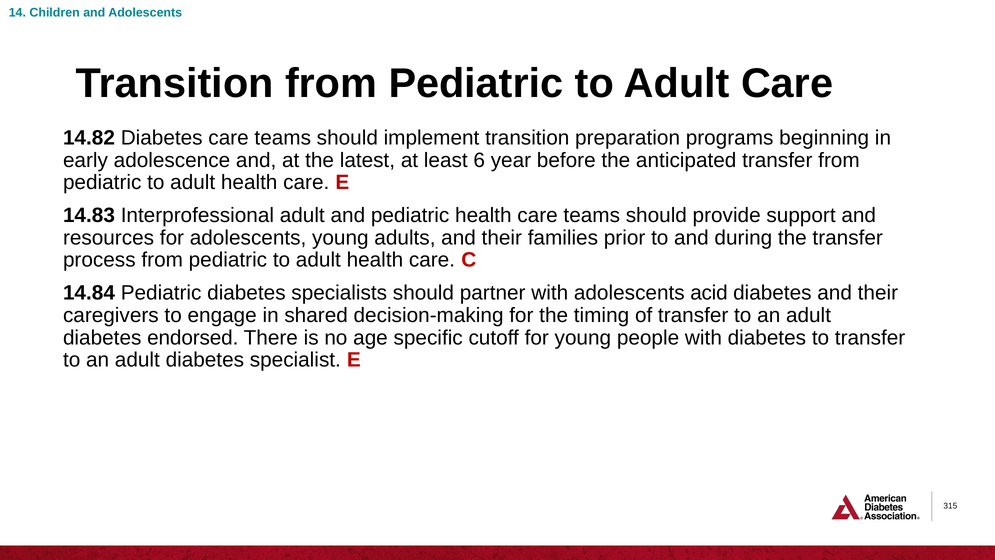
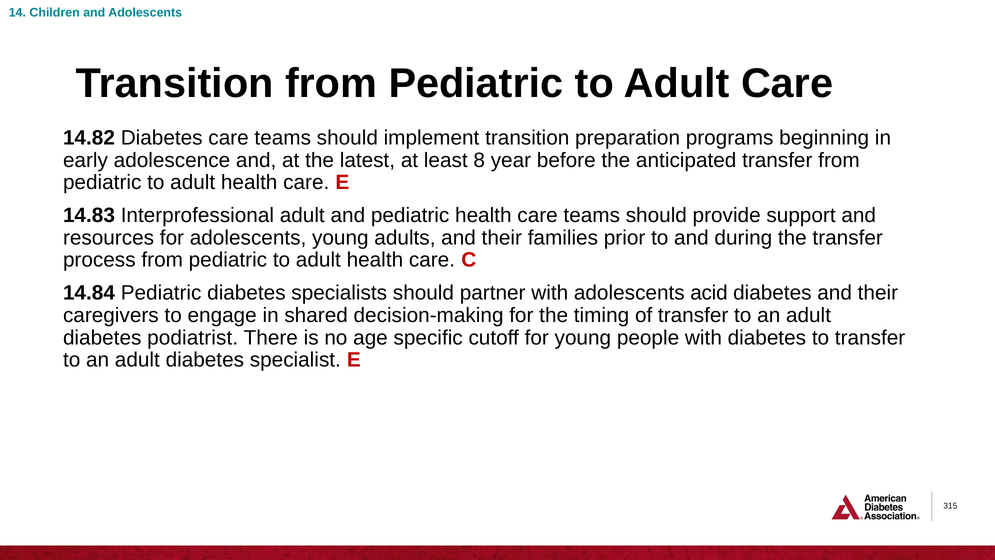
6: 6 -> 8
endorsed: endorsed -> podiatrist
